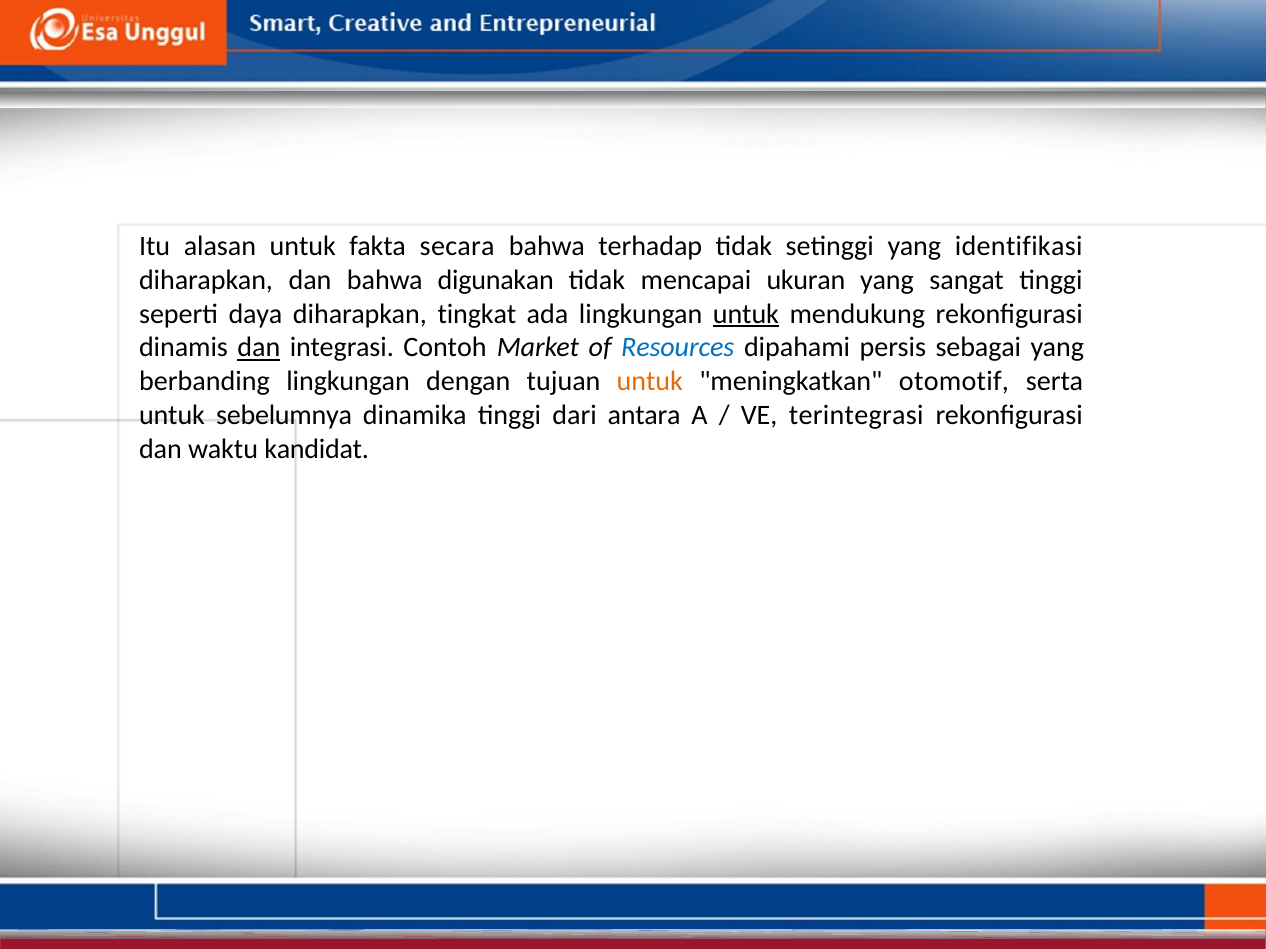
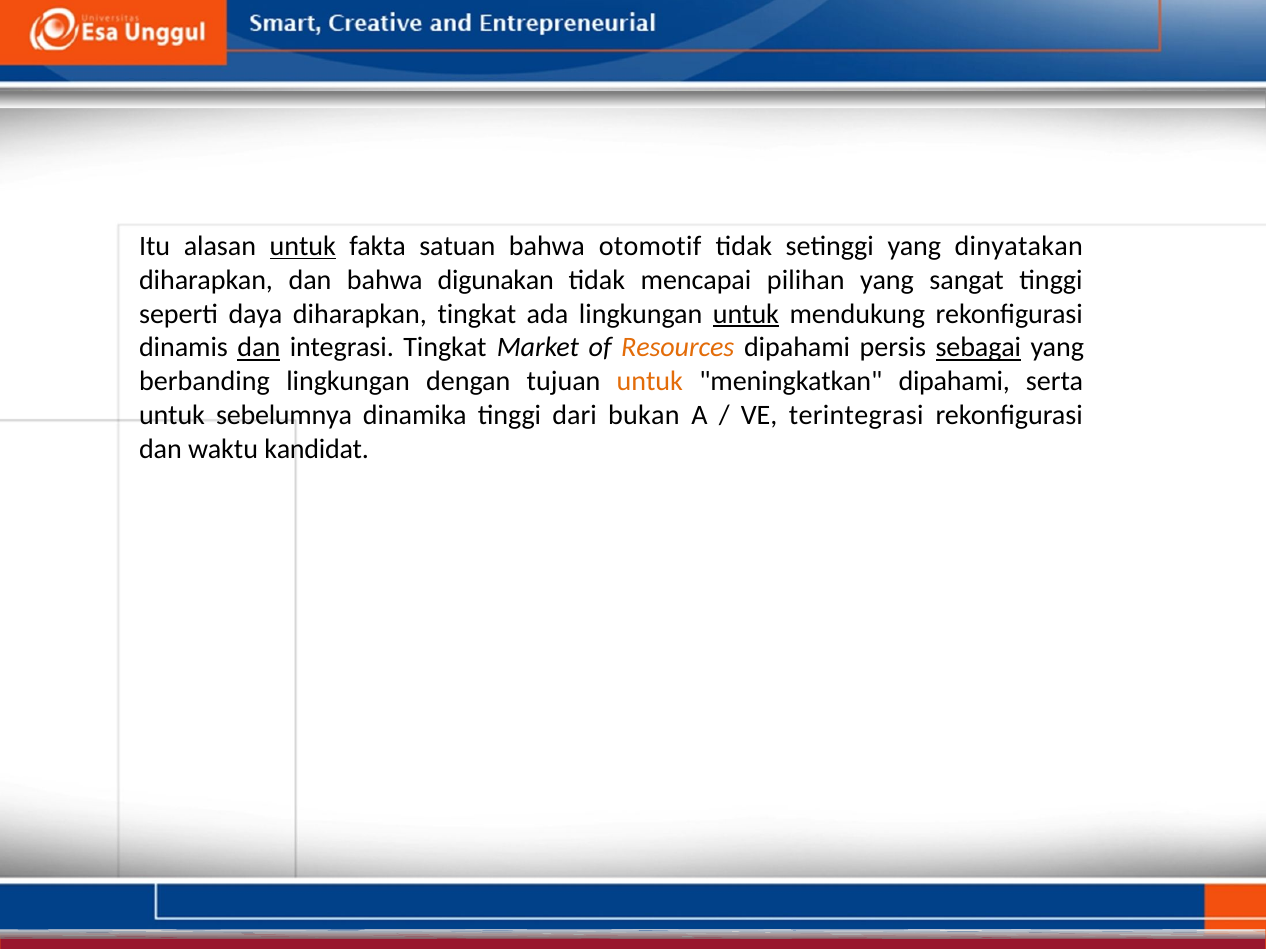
untuk at (303, 247) underline: none -> present
secara: secara -> satuan
terhadap: terhadap -> otomotif
identifikasi: identifikasi -> dinyatakan
ukuran: ukuran -> pilihan
integrasi Contoh: Contoh -> Tingkat
Resources colour: blue -> orange
sebagai underline: none -> present
meningkatkan otomotif: otomotif -> dipahami
antara: antara -> bukan
